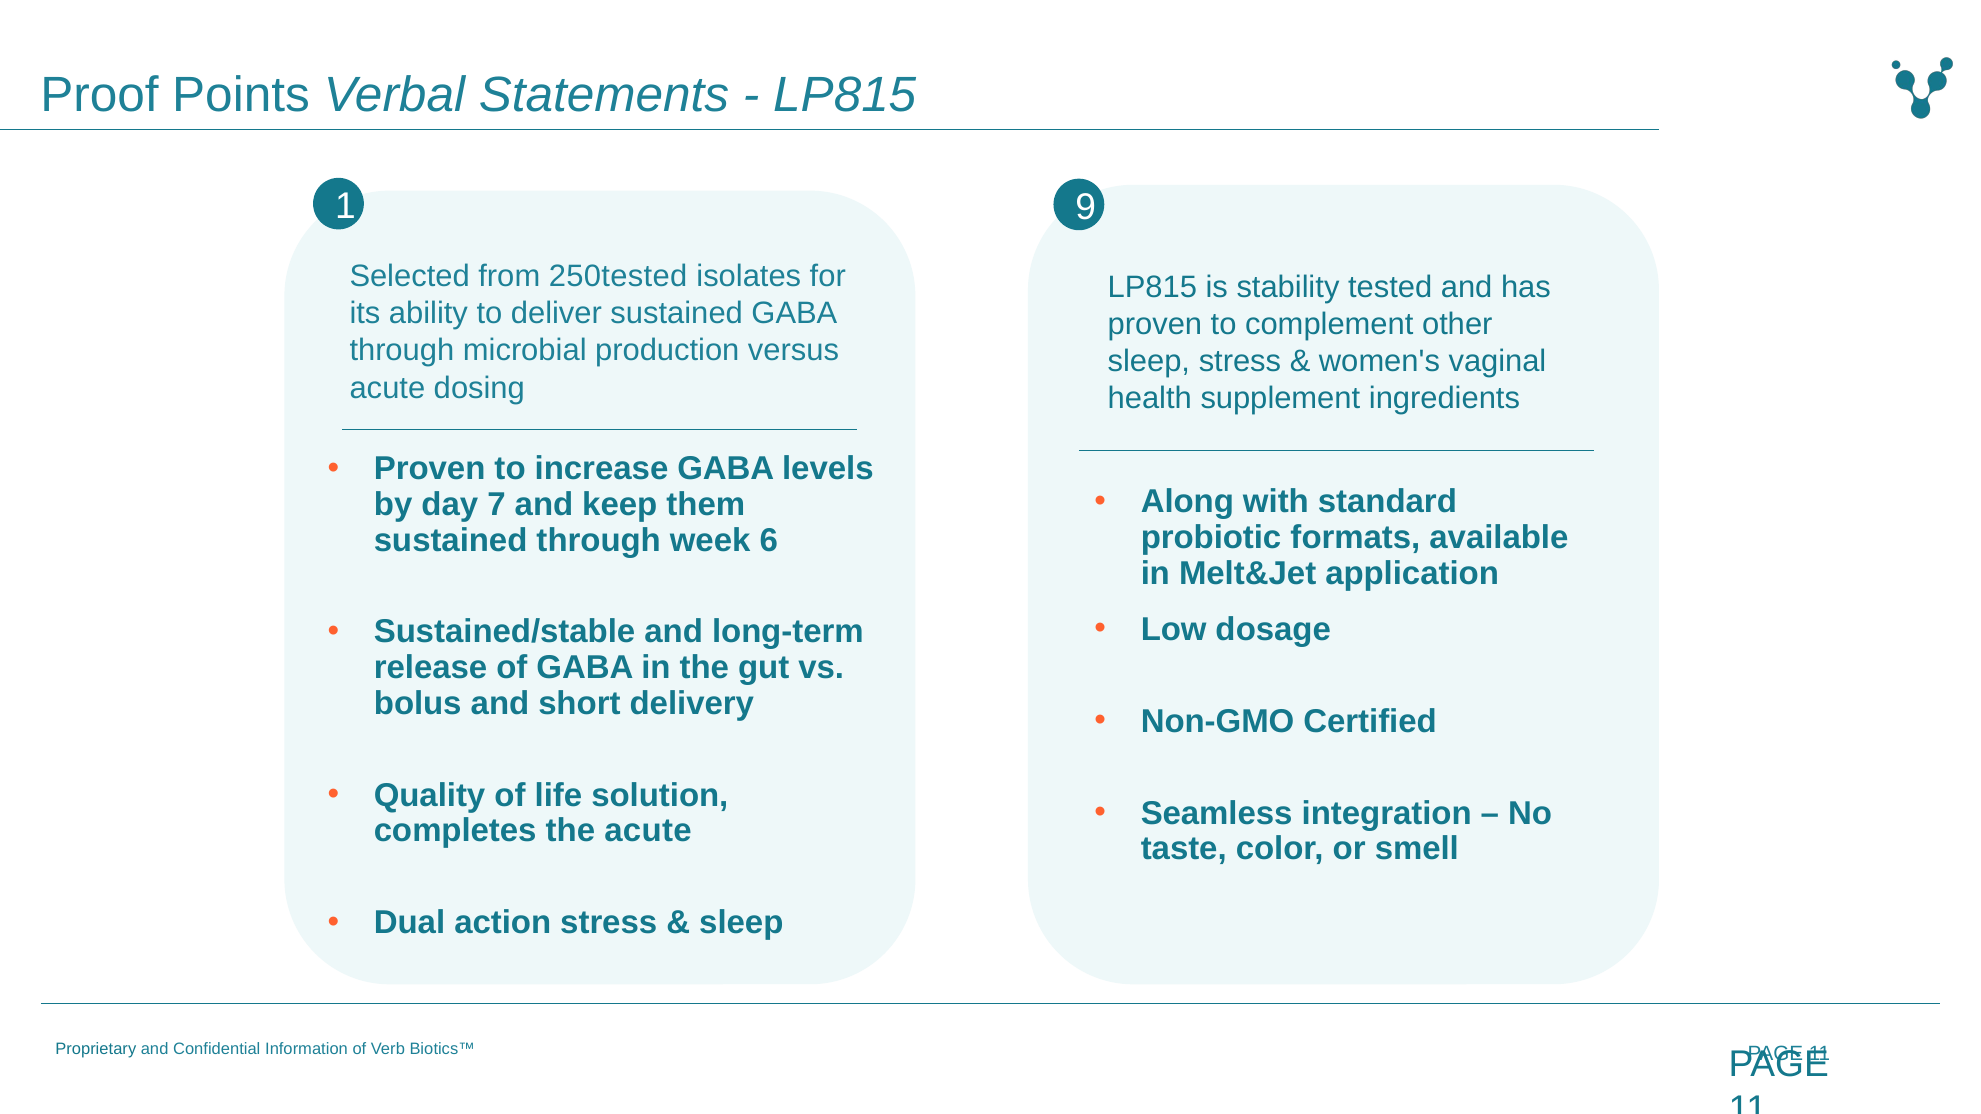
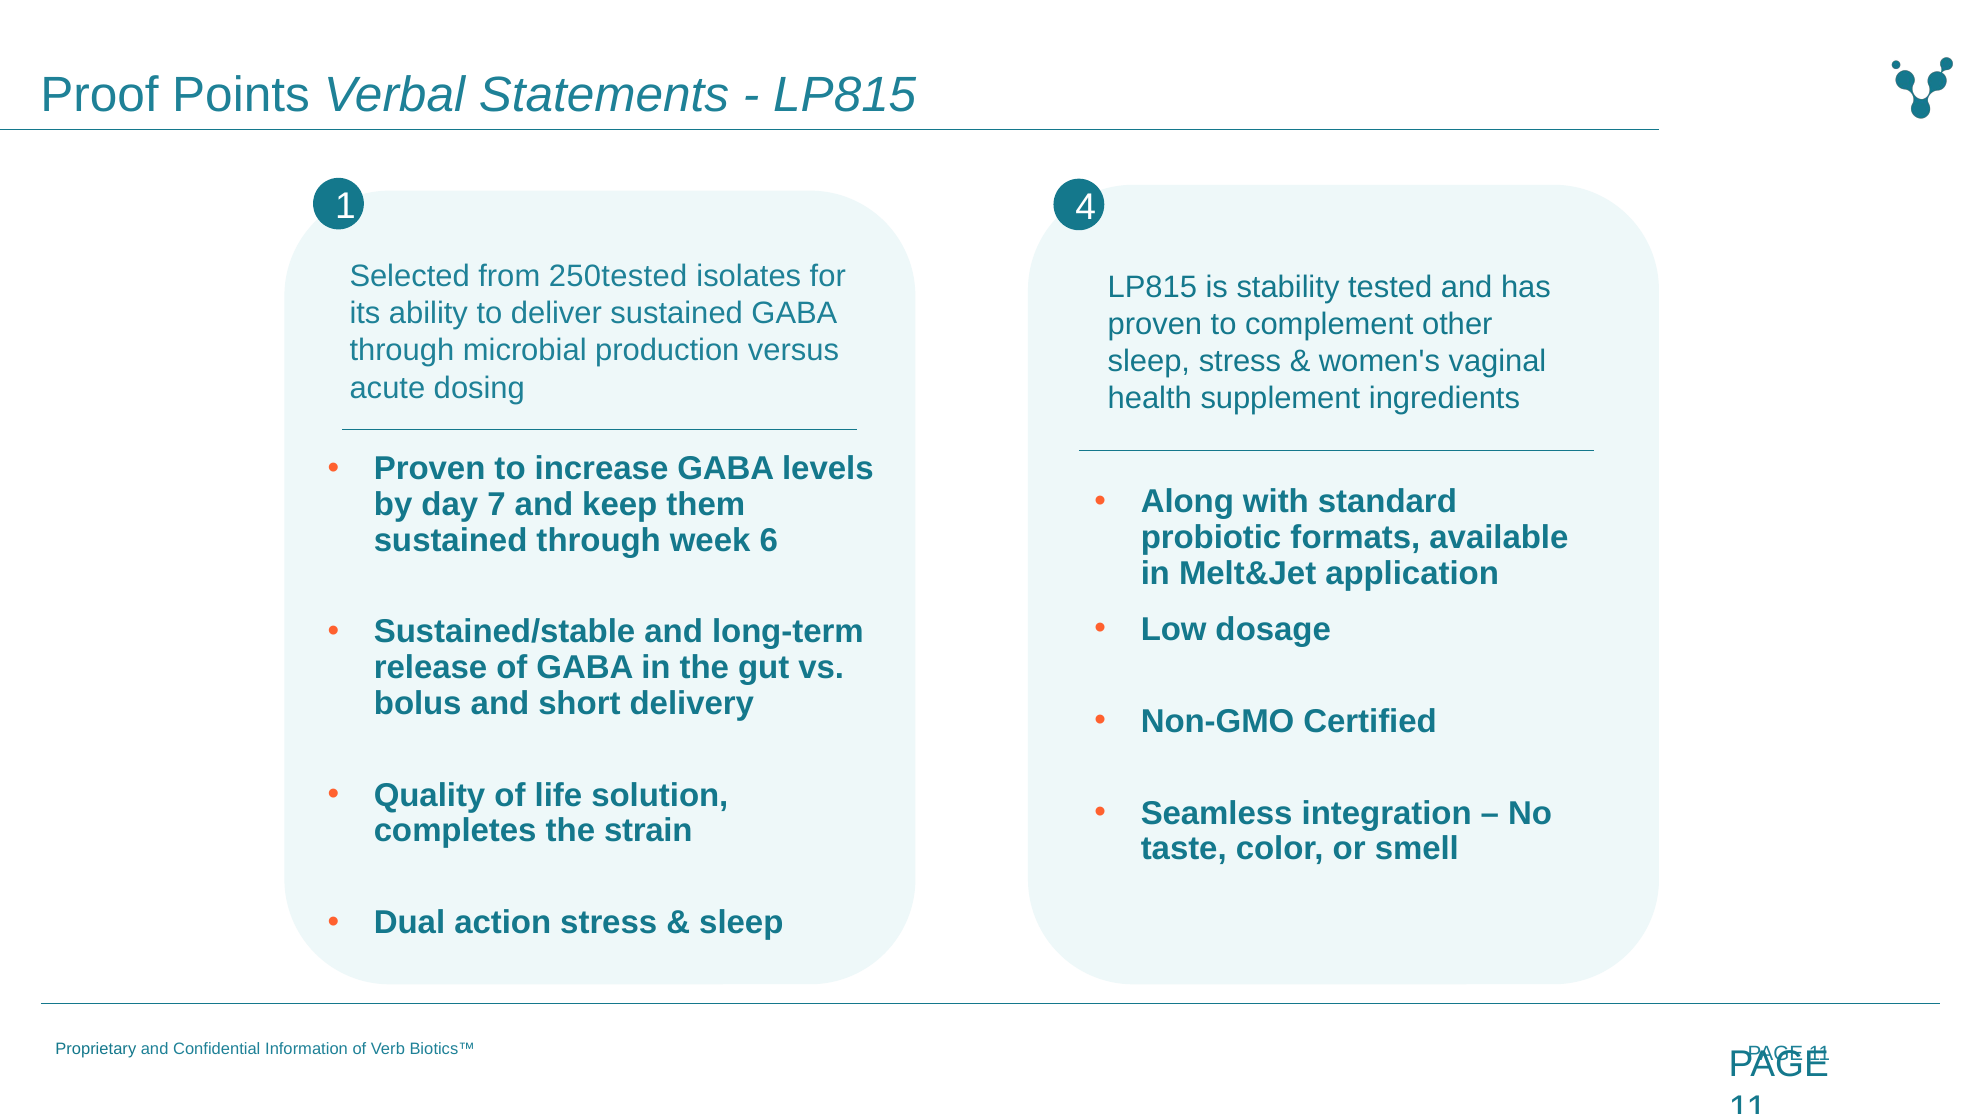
9: 9 -> 4
the acute: acute -> strain
